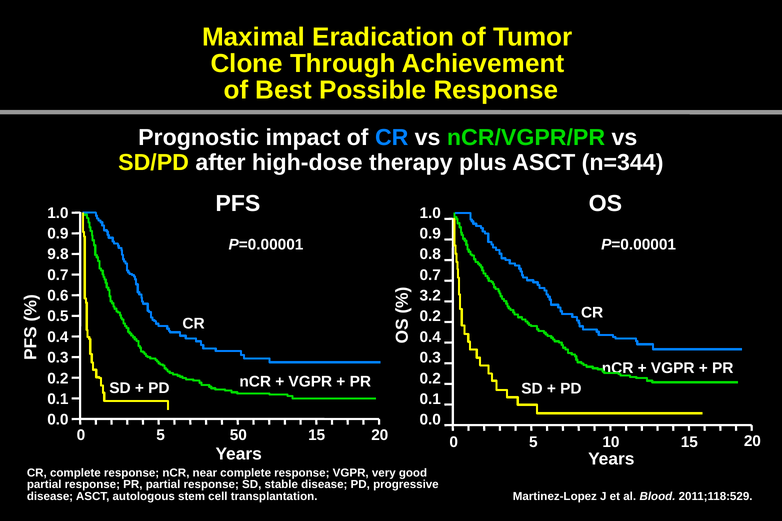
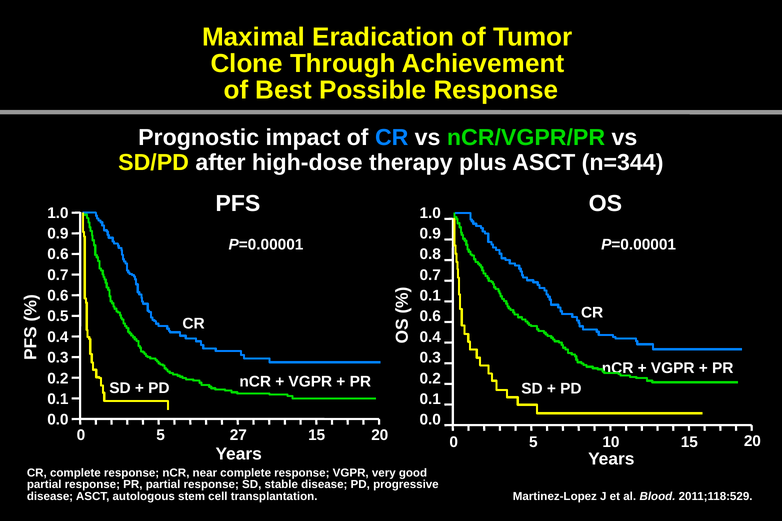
9.8 at (58, 254): 9.8 -> 0.6
3.2 at (430, 296): 3.2 -> 0.1
0.2 at (430, 317): 0.2 -> 0.6
50: 50 -> 27
